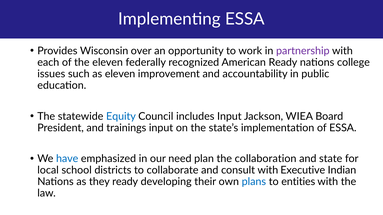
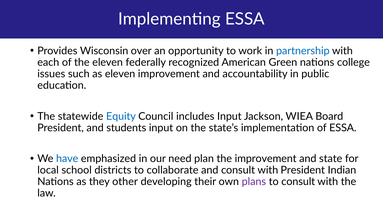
partnership colour: purple -> blue
American Ready: Ready -> Green
trainings: trainings -> students
the collaboration: collaboration -> improvement
with Executive: Executive -> President
they ready: ready -> other
plans colour: blue -> purple
to entities: entities -> consult
